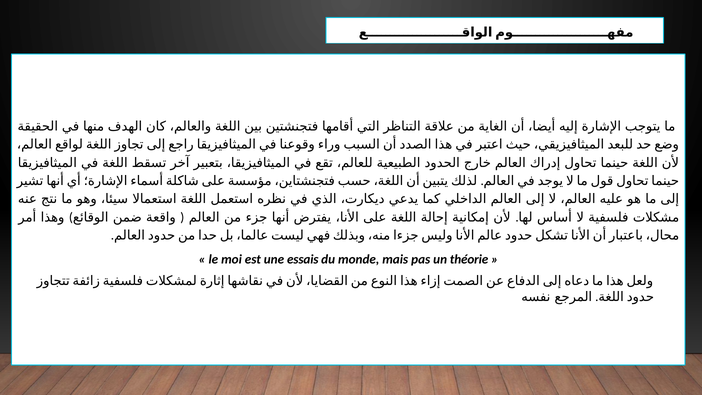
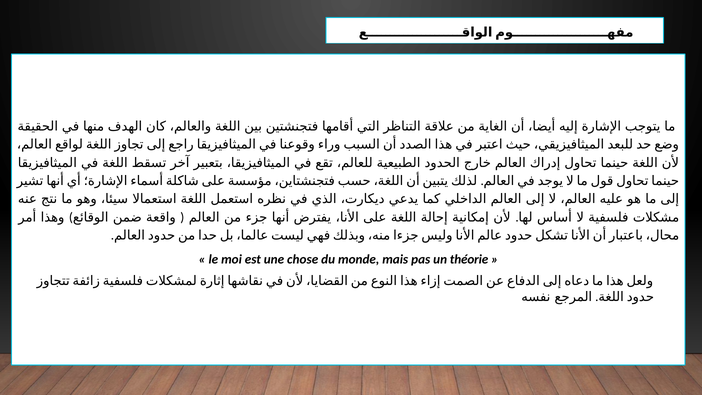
essais: essais -> chose
